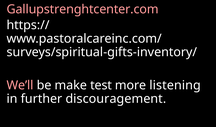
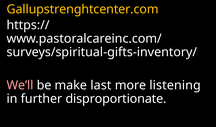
Gallupstrenghtcenter.com colour: pink -> yellow
test: test -> last
discouragement: discouragement -> disproportionate
